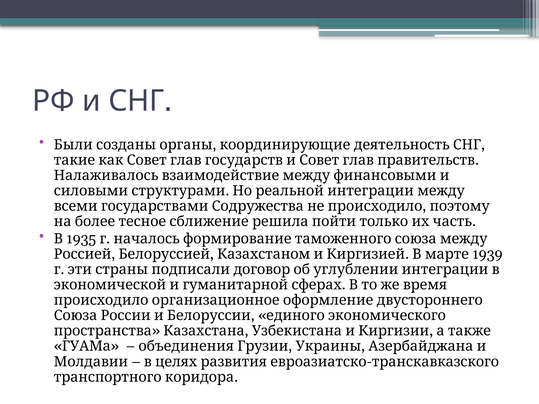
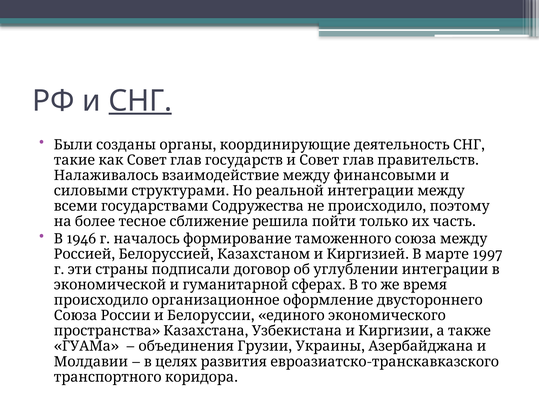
СНГ underline: none -> present
1935: 1935 -> 1946
1939: 1939 -> 1997
